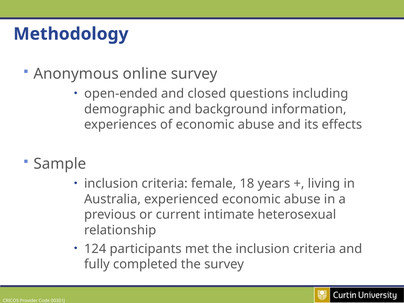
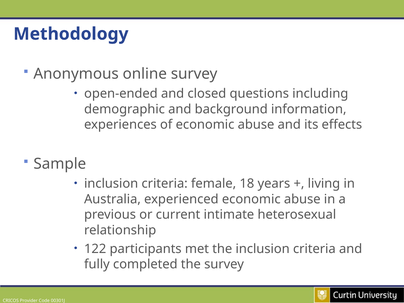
124: 124 -> 122
